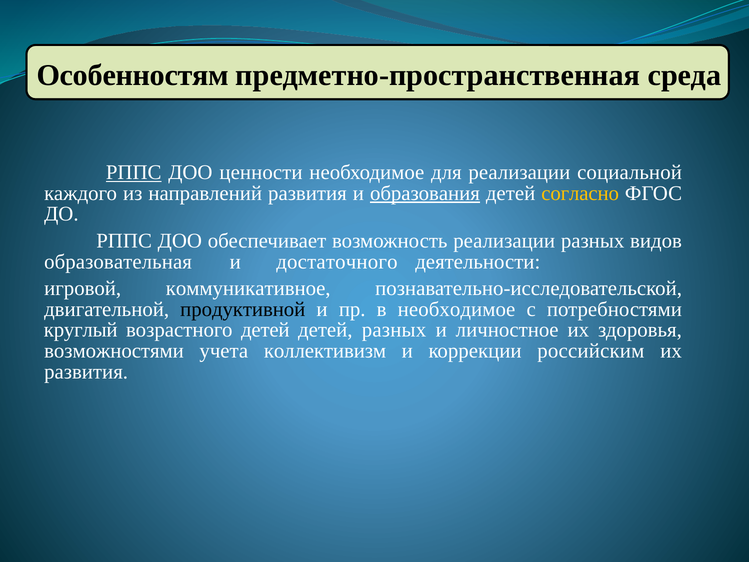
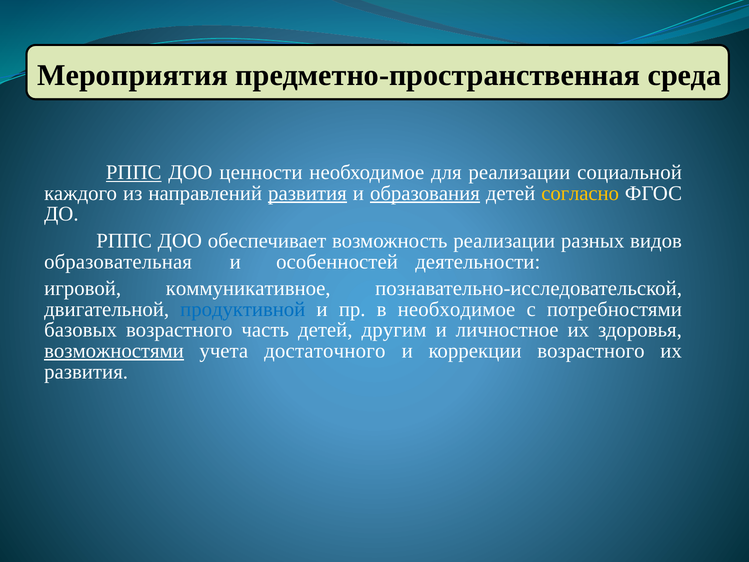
Особенностям: Особенностям -> Мероприятия
развития at (307, 193) underline: none -> present
достаточного: достаточного -> особенностей
продуктивной colour: black -> blue
круглый: круглый -> базовых
возрастного детей: детей -> часть
детей разных: разных -> другим
возможностями underline: none -> present
коллективизм: коллективизм -> достаточного
коррекции российским: российским -> возрастного
